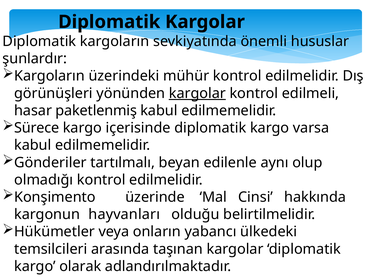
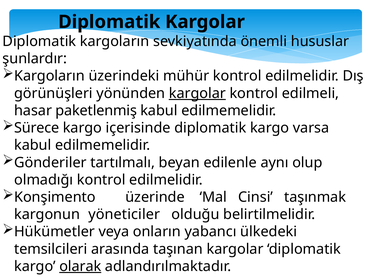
hakkında: hakkında -> taşınmak
hayvanları: hayvanları -> yöneticiler
olarak underline: none -> present
